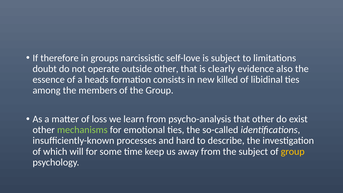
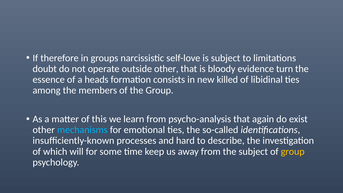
clearly: clearly -> bloody
also: also -> turn
loss: loss -> this
that other: other -> again
mechanisms colour: light green -> light blue
